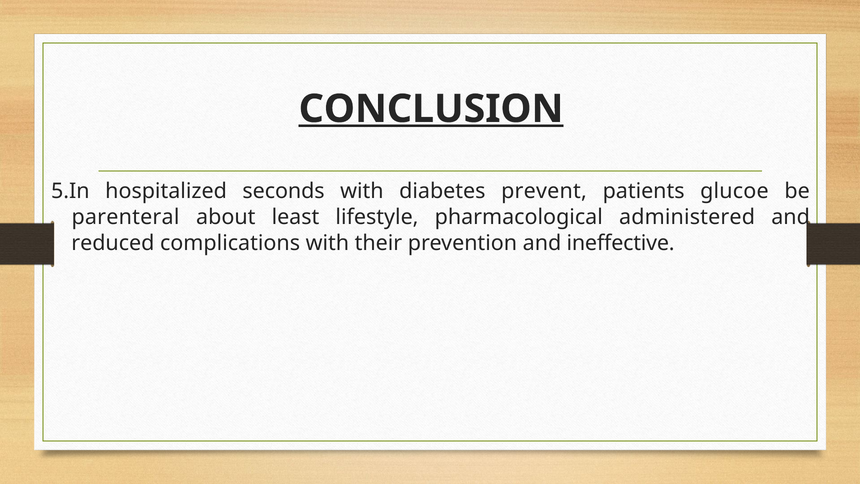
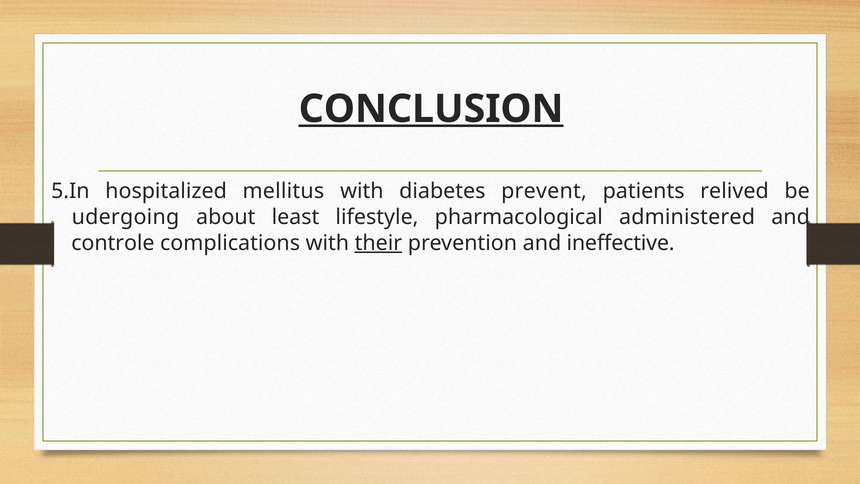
seconds: seconds -> mellitus
glucoe: glucoe -> relived
parenteral: parenteral -> udergoing
reduced: reduced -> controle
their underline: none -> present
